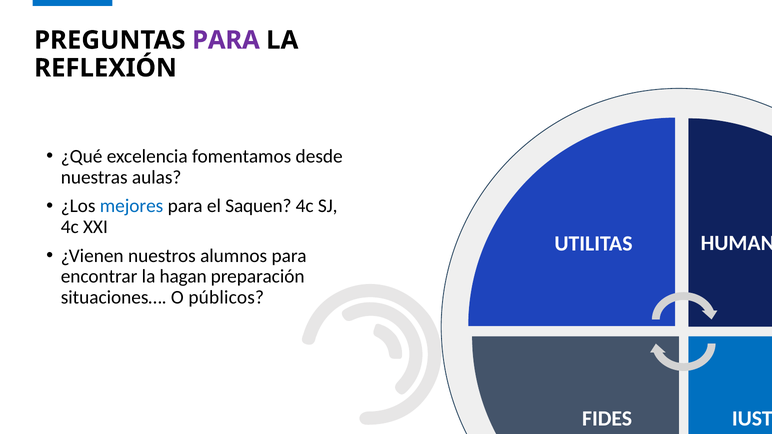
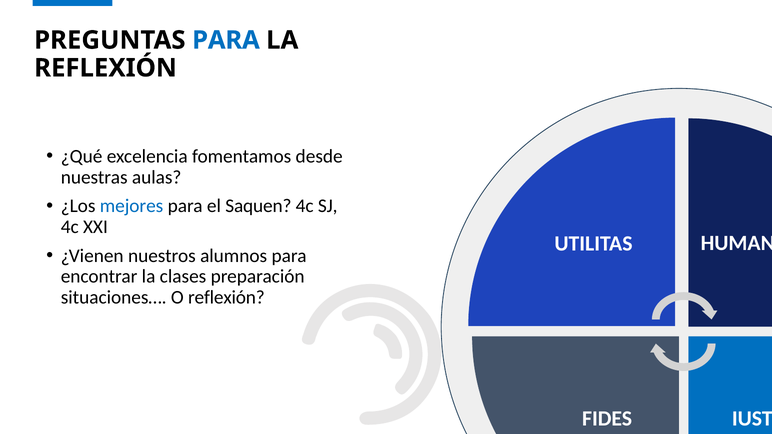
PARA at (226, 40) colour: purple -> blue
hagan: hagan -> clases
O públicos: públicos -> reflexión
